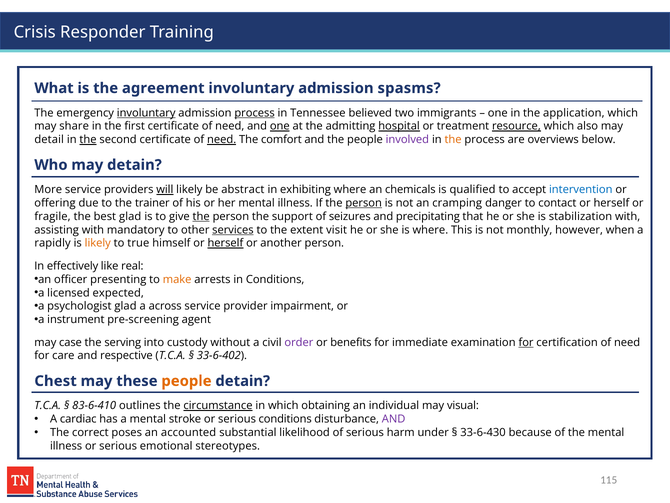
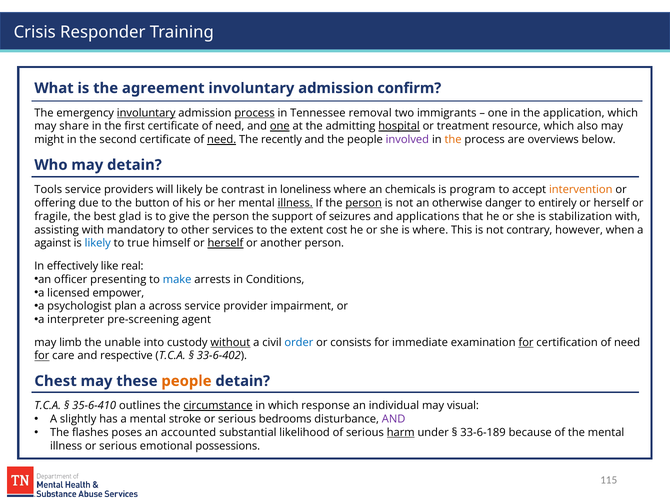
spasms: spasms -> confirm
believed: believed -> removal
resource underline: present -> none
detail: detail -> might
the at (88, 140) underline: present -> none
comfort: comfort -> recently
More: More -> Tools
will underline: present -> none
abstract: abstract -> contrast
exhibiting: exhibiting -> loneliness
qualified: qualified -> program
intervention colour: blue -> orange
trainer: trainer -> button
illness at (295, 203) underline: none -> present
cramping: cramping -> otherwise
contact: contact -> entirely
the at (201, 216) underline: present -> none
precipitating: precipitating -> applications
services underline: present -> none
visit: visit -> cost
monthly: monthly -> contrary
rapidly: rapidly -> against
likely at (98, 243) colour: orange -> blue
make colour: orange -> blue
expected: expected -> empower
psychologist glad: glad -> plan
instrument: instrument -> interpreter
case: case -> limb
serving: serving -> unable
without underline: none -> present
order colour: purple -> blue
benefits: benefits -> consists
for at (42, 355) underline: none -> present
83-6-410: 83-6-410 -> 35-6-410
obtaining: obtaining -> response
cardiac: cardiac -> slightly
serious conditions: conditions -> bedrooms
correct: correct -> flashes
harm underline: none -> present
33-6-430: 33-6-430 -> 33-6-189
stereotypes: stereotypes -> possessions
